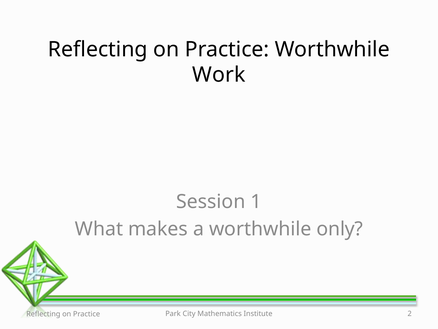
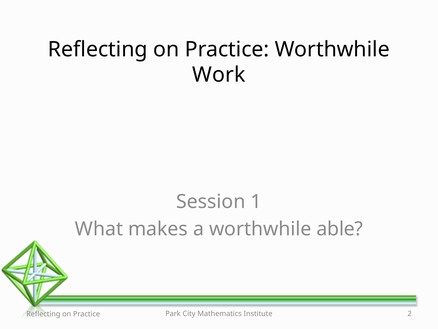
only: only -> able
